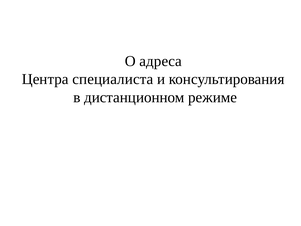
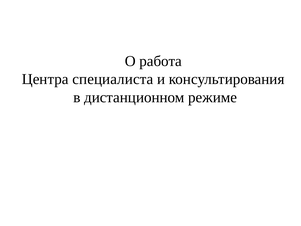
адреса: адреса -> работа
